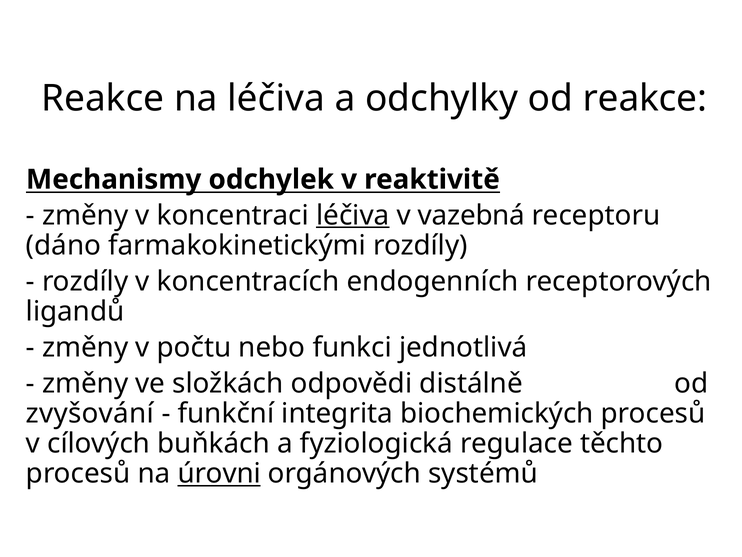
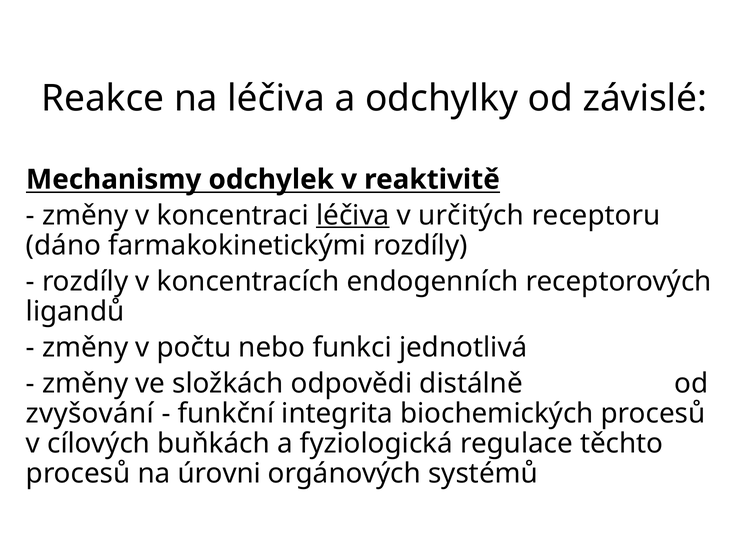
od reakce: reakce -> závislé
vazebná: vazebná -> určitých
úrovni underline: present -> none
